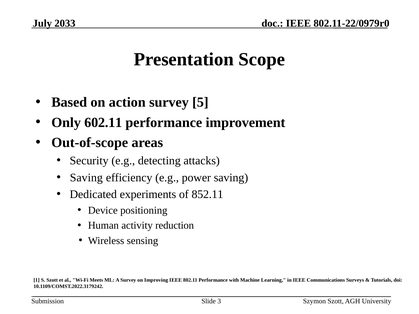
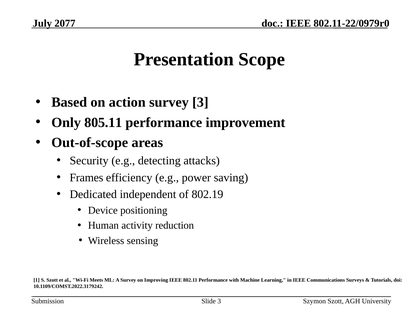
2033: 2033 -> 2077
survey 5: 5 -> 3
602.11: 602.11 -> 805.11
Saving at (86, 178): Saving -> Frames
experiments: experiments -> independent
852.11: 852.11 -> 802.19
